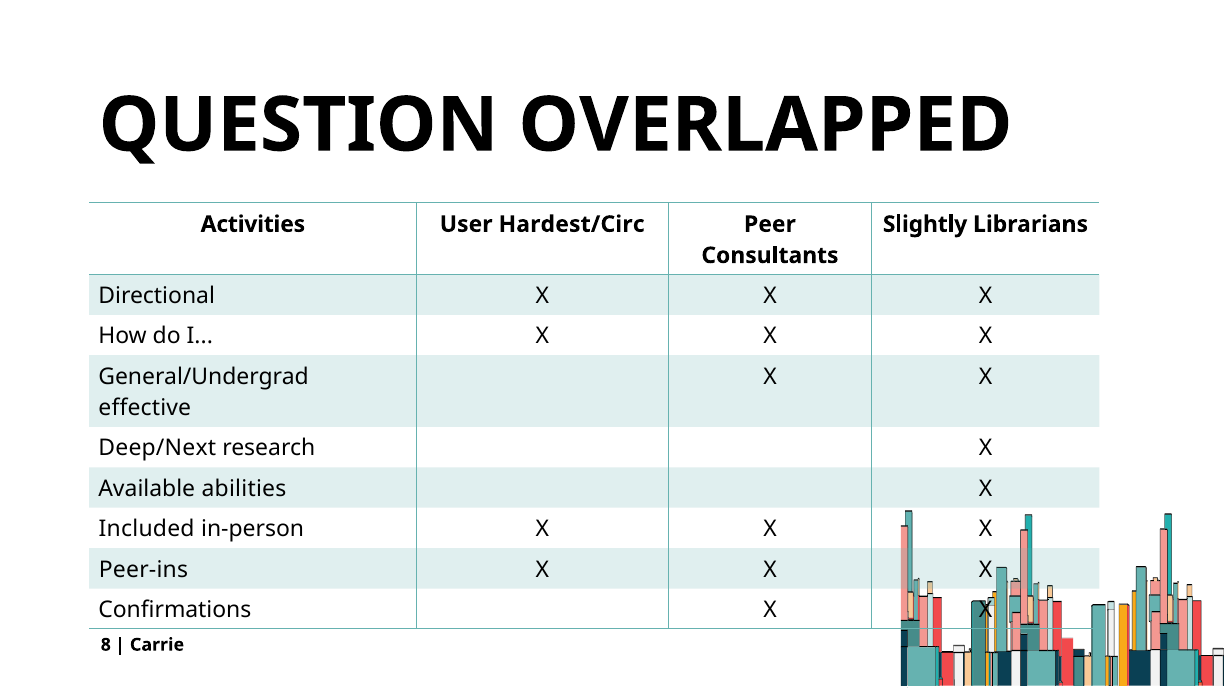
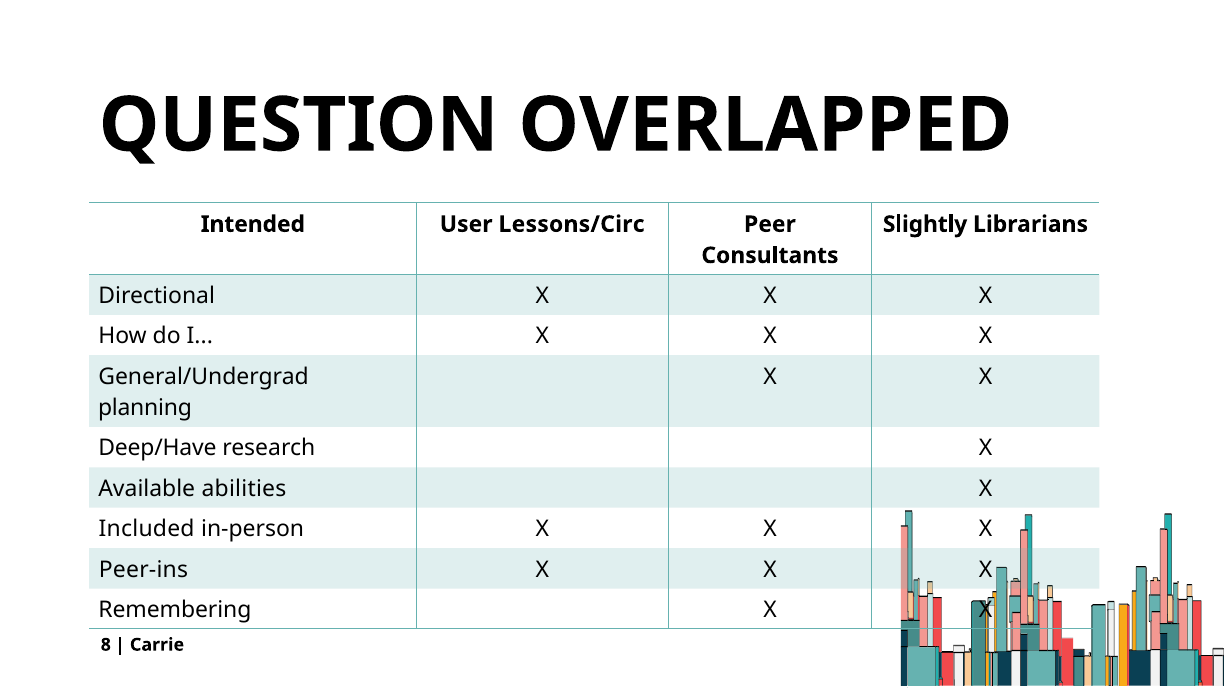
Activities: Activities -> Intended
Hardest/Circ: Hardest/Circ -> Lessons/Circ
effective: effective -> planning
Deep/Next: Deep/Next -> Deep/Have
Confirmations: Confirmations -> Remembering
